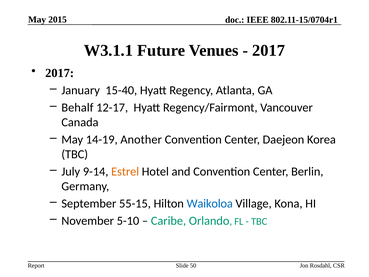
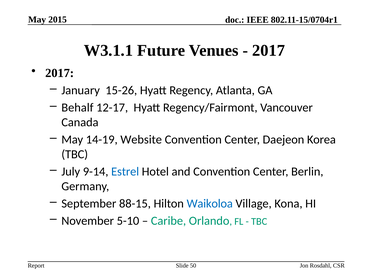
15-40: 15-40 -> 15-26
Another: Another -> Website
Estrel colour: orange -> blue
55-15: 55-15 -> 88-15
